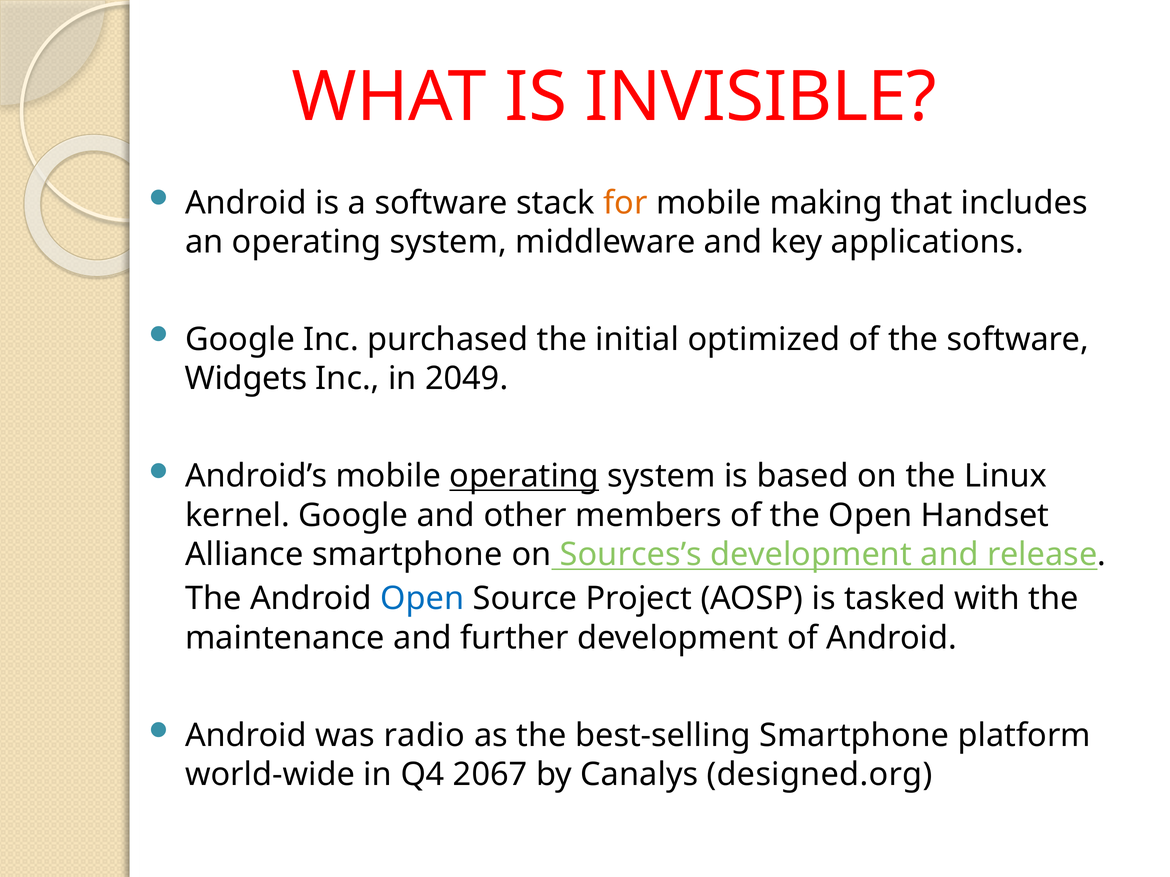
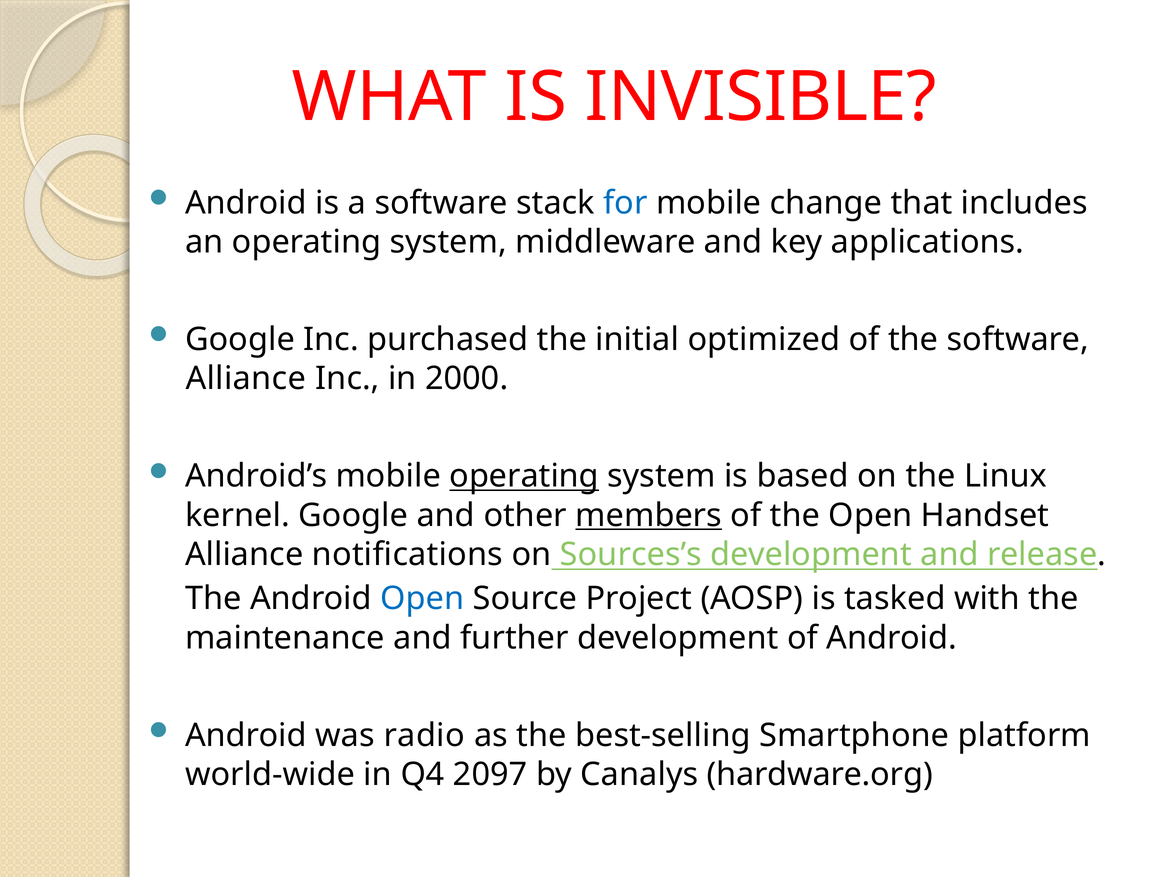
for colour: orange -> blue
making: making -> change
Widgets at (246, 379): Widgets -> Alliance
2049: 2049 -> 2000
members underline: none -> present
Alliance smartphone: smartphone -> notifications
2067: 2067 -> 2097
designed.org: designed.org -> hardware.org
